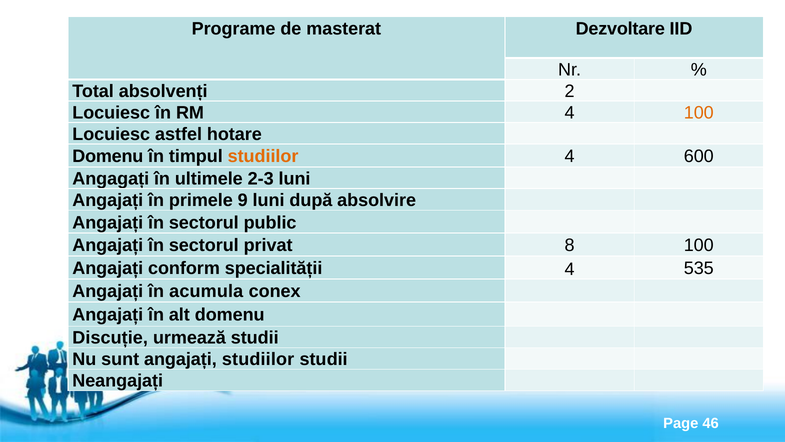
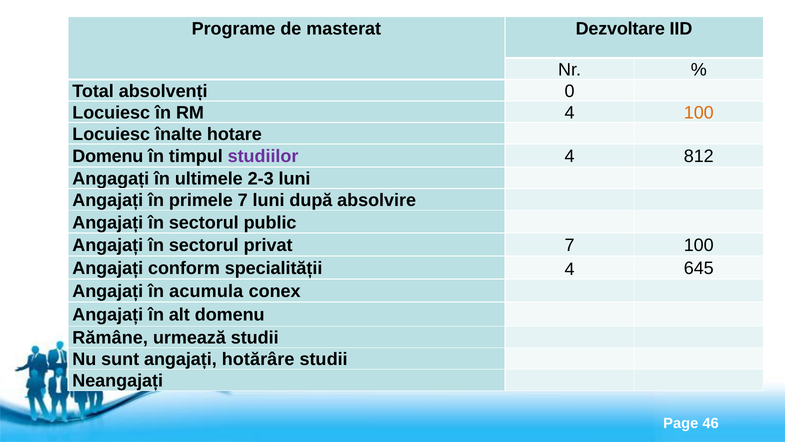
2: 2 -> 0
astfel: astfel -> înalte
studiilor at (263, 156) colour: orange -> purple
600: 600 -> 812
primele 9: 9 -> 7
privat 8: 8 -> 7
535: 535 -> 645
Discuție: Discuție -> Rămâne
angajați studiilor: studiilor -> hotărâre
